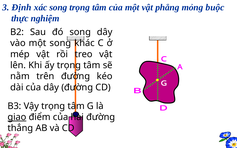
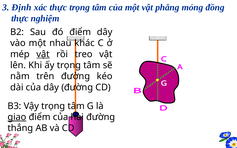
xác song: song -> thực
buộc: buộc -> đồng
đó song: song -> điểm
một song: song -> nhau
vật at (43, 54) underline: none -> present
